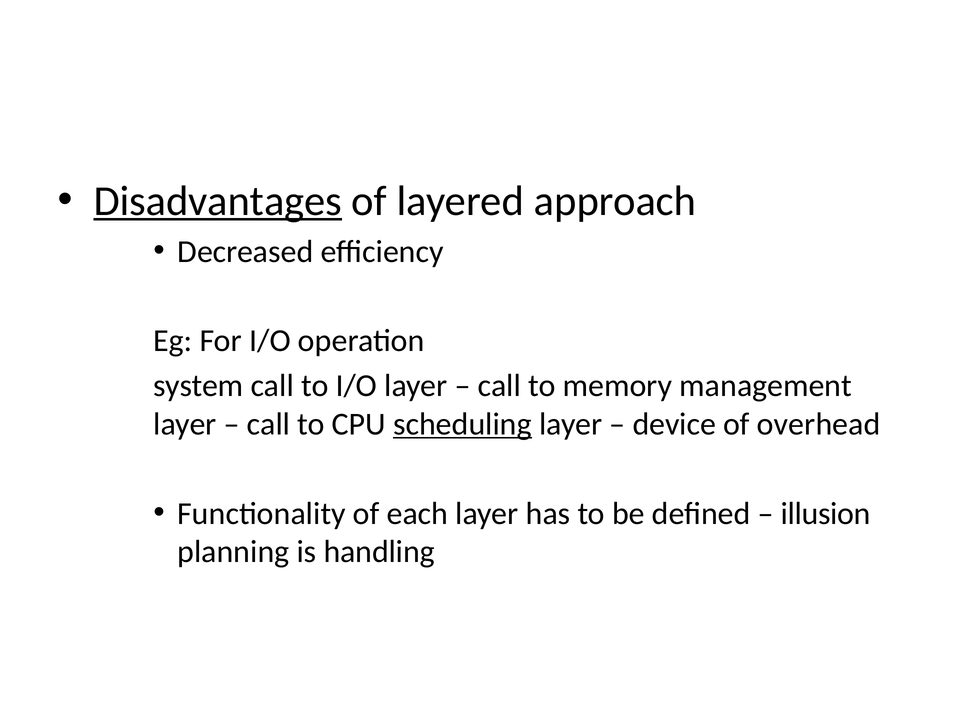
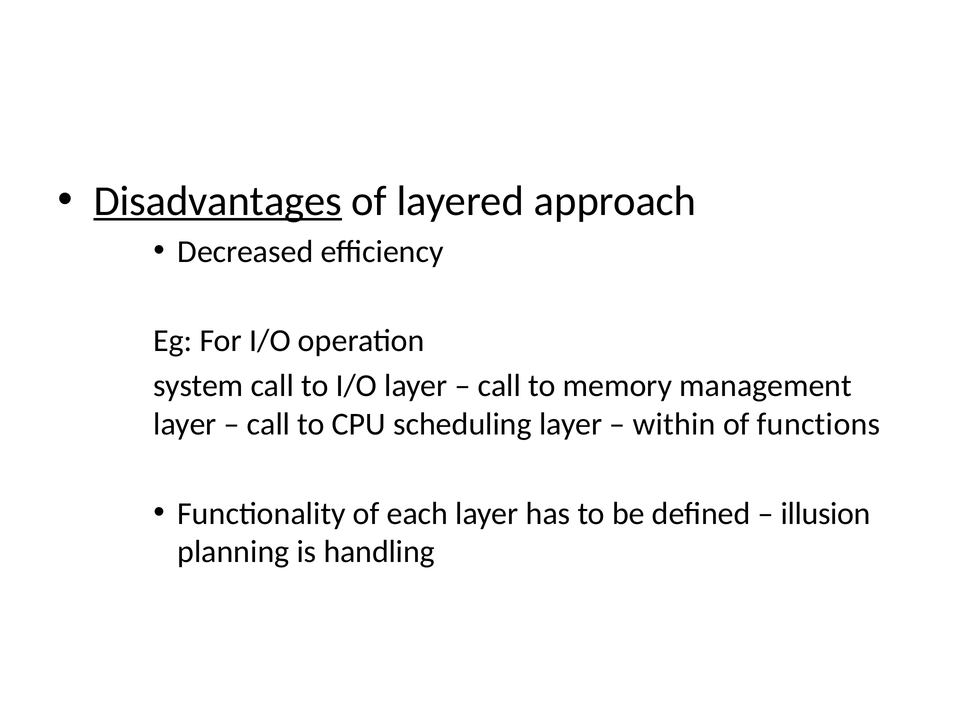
scheduling underline: present -> none
device: device -> within
overhead: overhead -> functions
